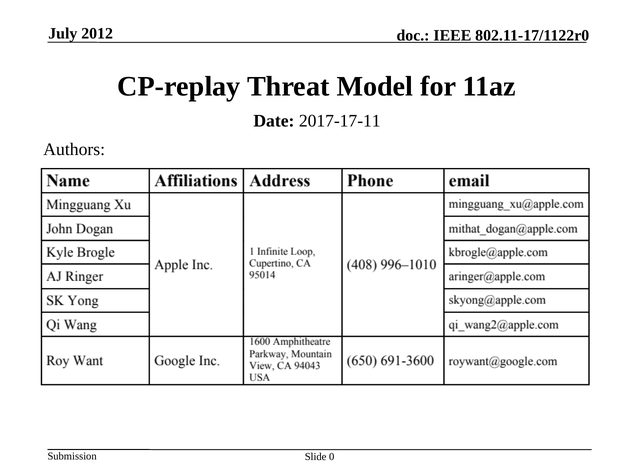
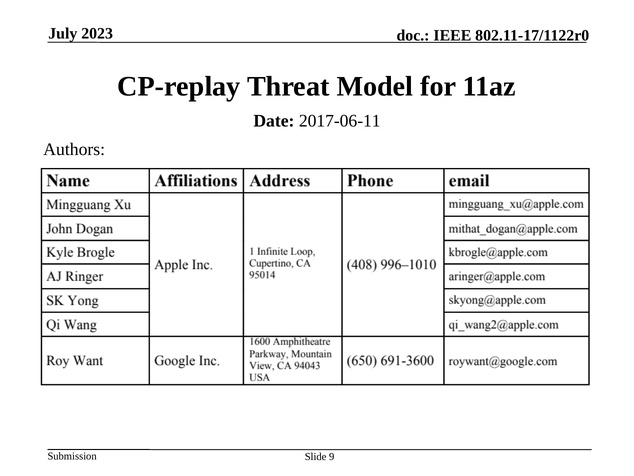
2012: 2012 -> 2023
2017-17-11: 2017-17-11 -> 2017-06-11
0: 0 -> 9
